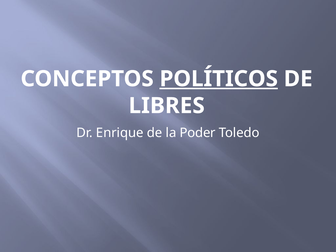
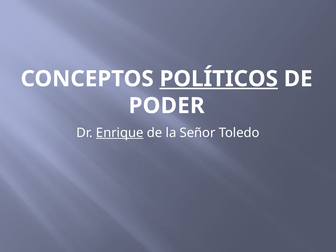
LIBRES: LIBRES -> PODER
Enrique underline: none -> present
Poder: Poder -> Señor
